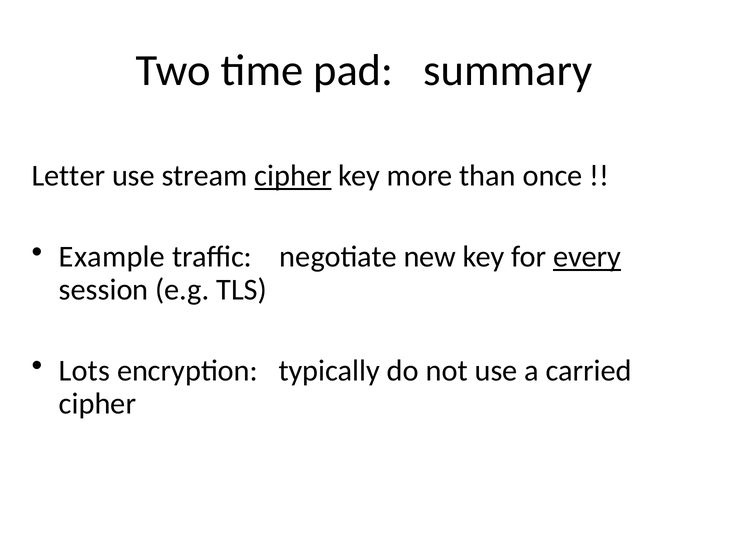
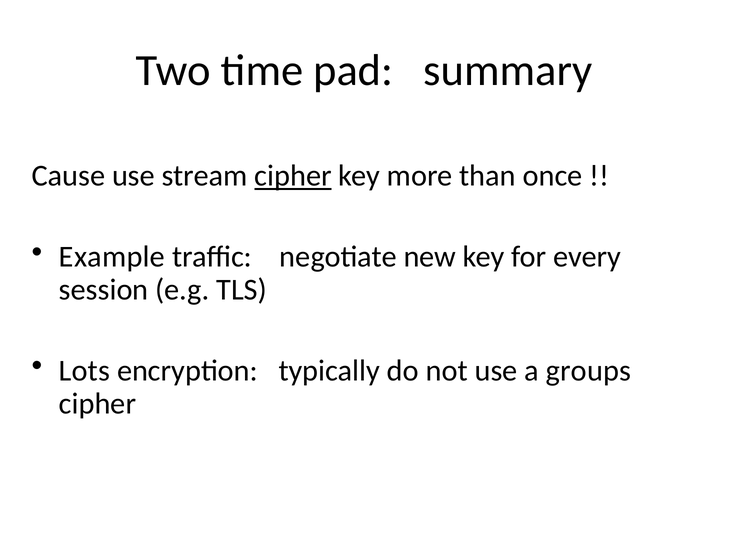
Letter: Letter -> Cause
every underline: present -> none
carried: carried -> groups
